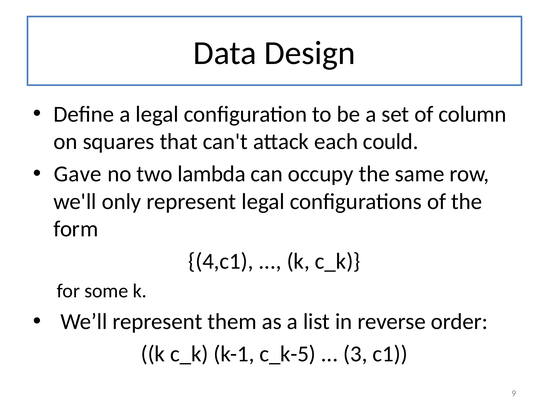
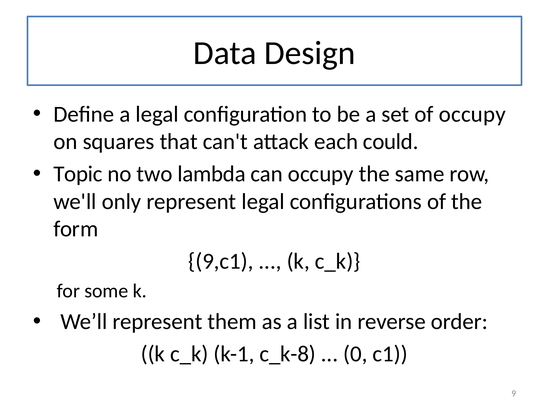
of column: column -> occupy
Gave: Gave -> Topic
4,c1: 4,c1 -> 9,c1
c_k-5: c_k-5 -> c_k-8
3: 3 -> 0
